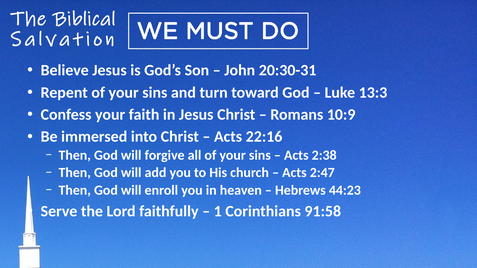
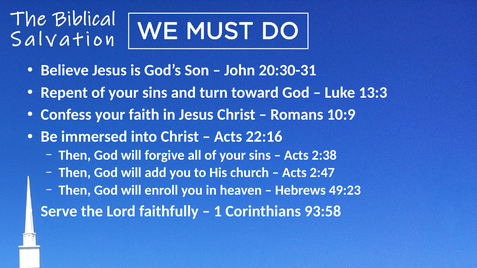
44:23: 44:23 -> 49:23
91:58: 91:58 -> 93:58
